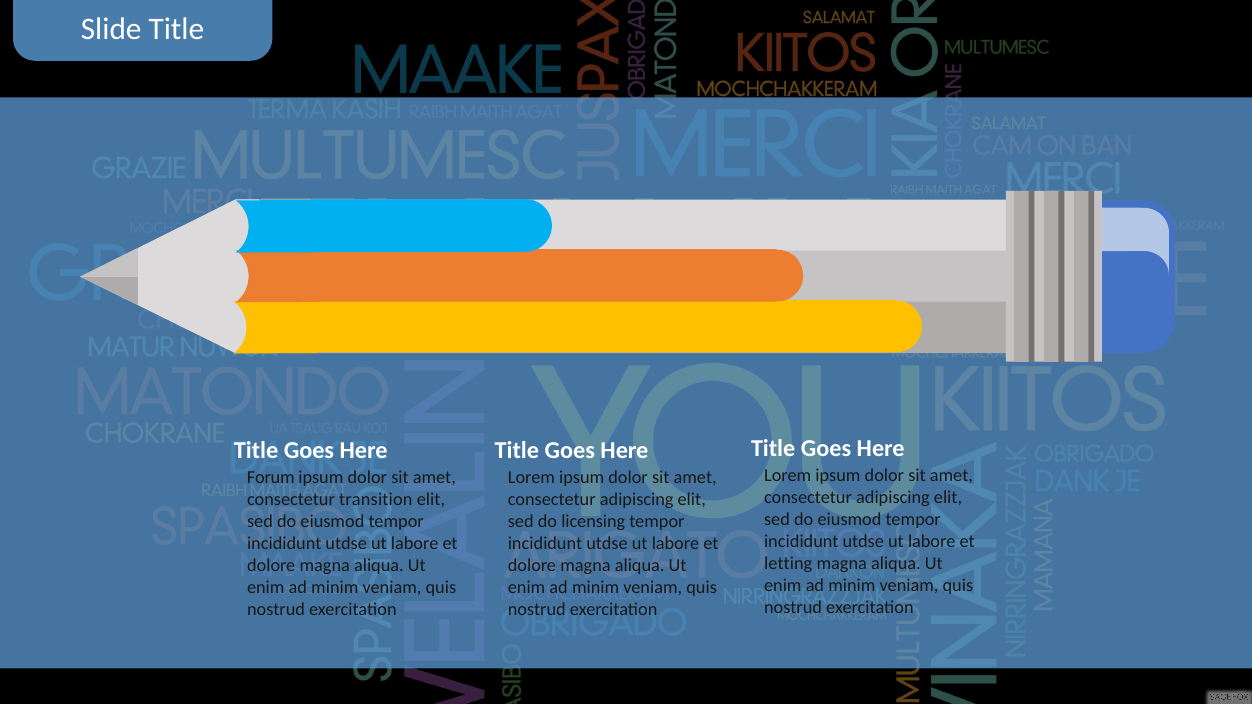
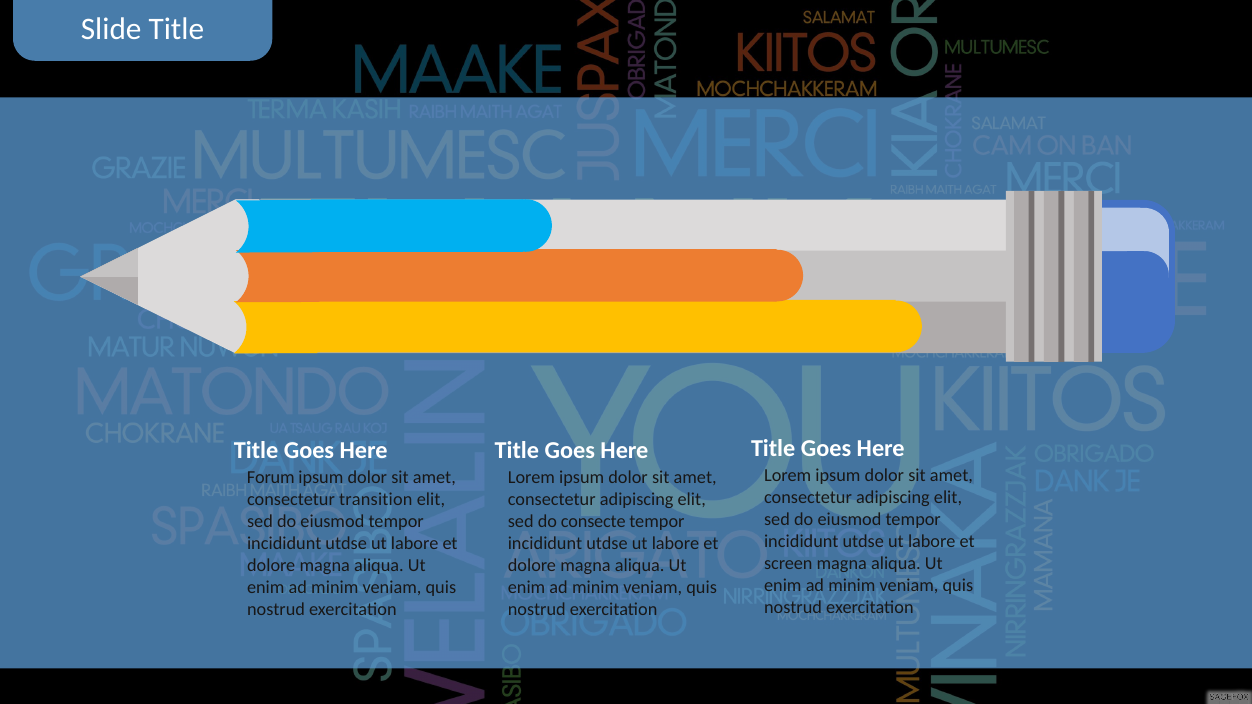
licensing: licensing -> consecte
letting: letting -> screen
